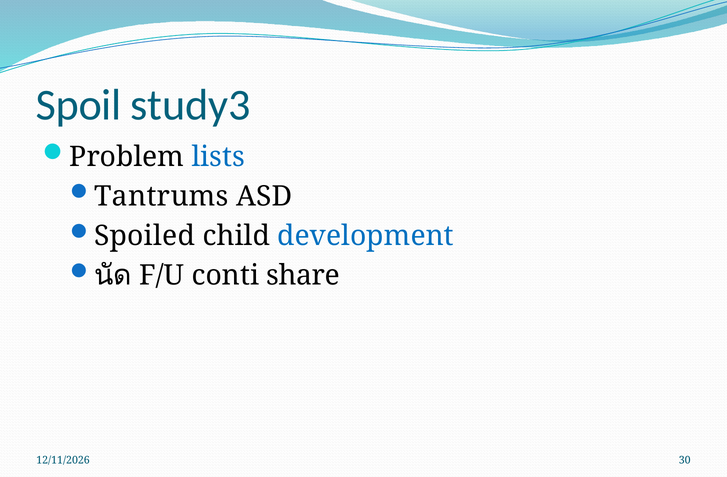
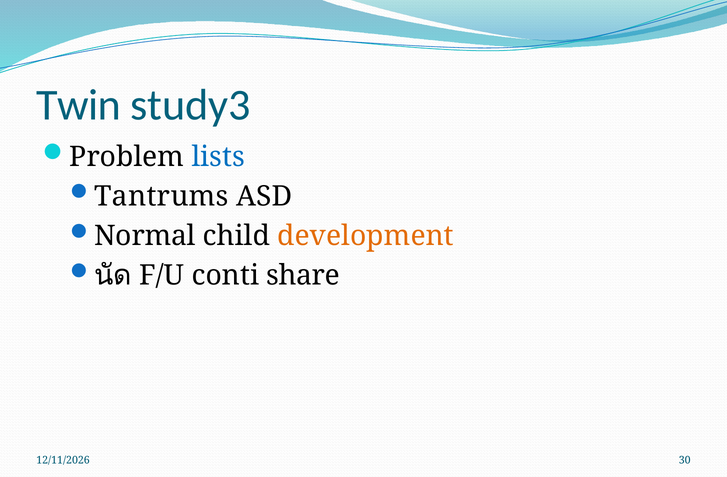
Spoil: Spoil -> Twin
Spoiled: Spoiled -> Normal
development colour: blue -> orange
